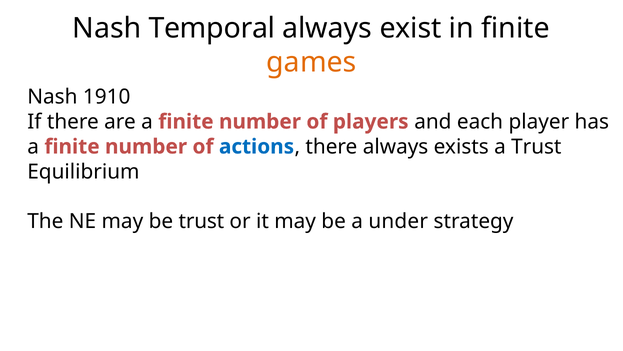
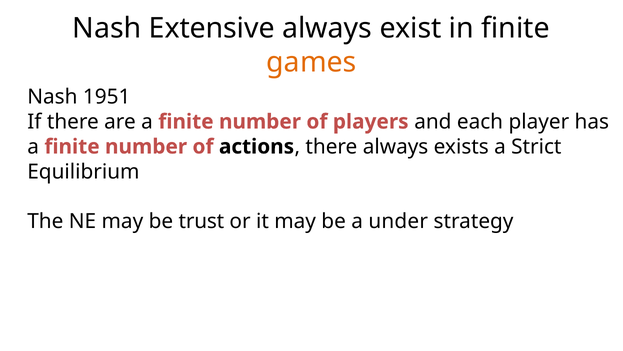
Temporal: Temporal -> Extensive
1910: 1910 -> 1951
actions colour: blue -> black
a Trust: Trust -> Strict
